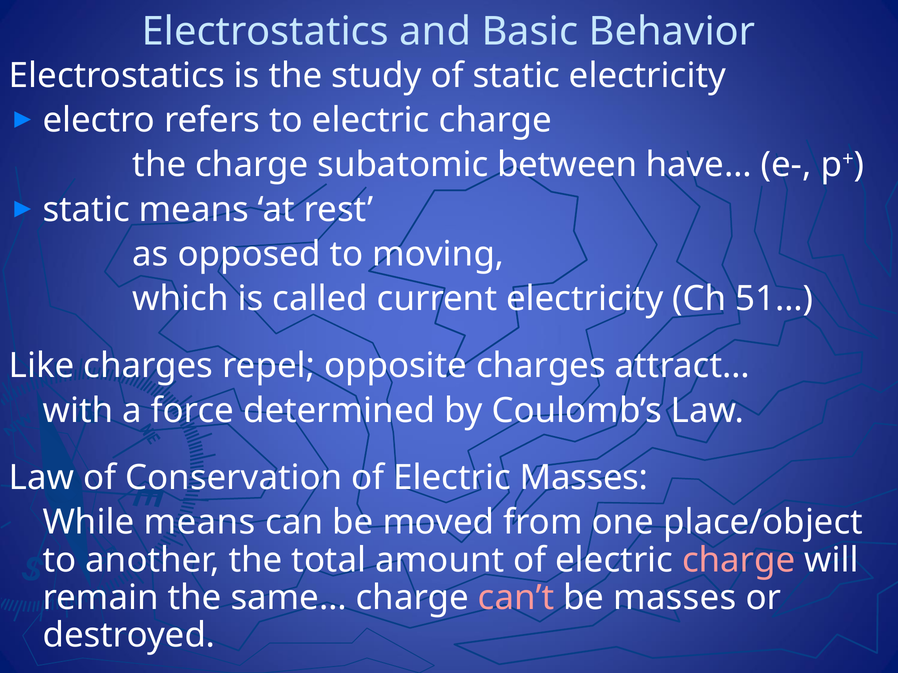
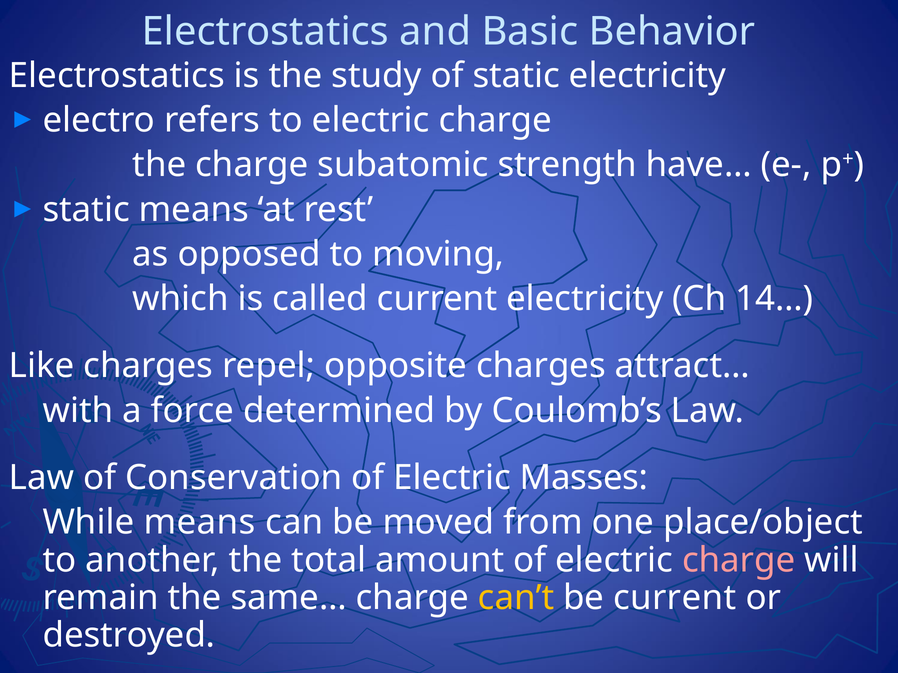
between: between -> strength
51…: 51… -> 14…
can’t colour: pink -> yellow
be masses: masses -> current
